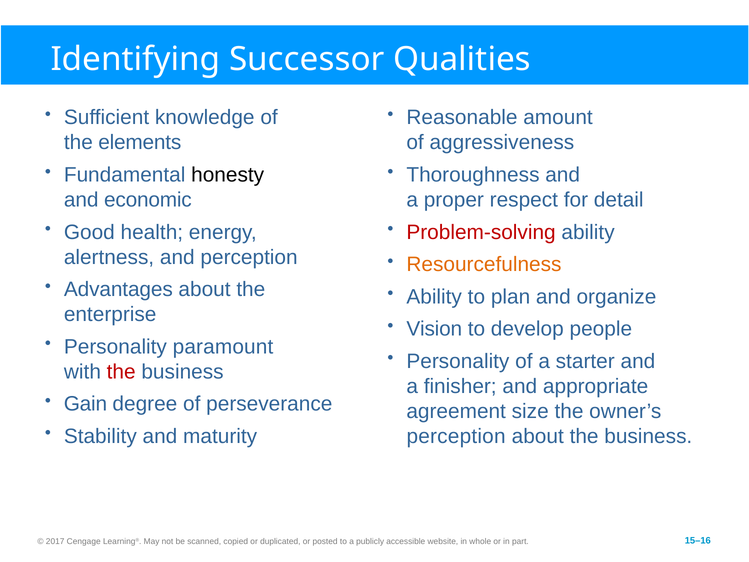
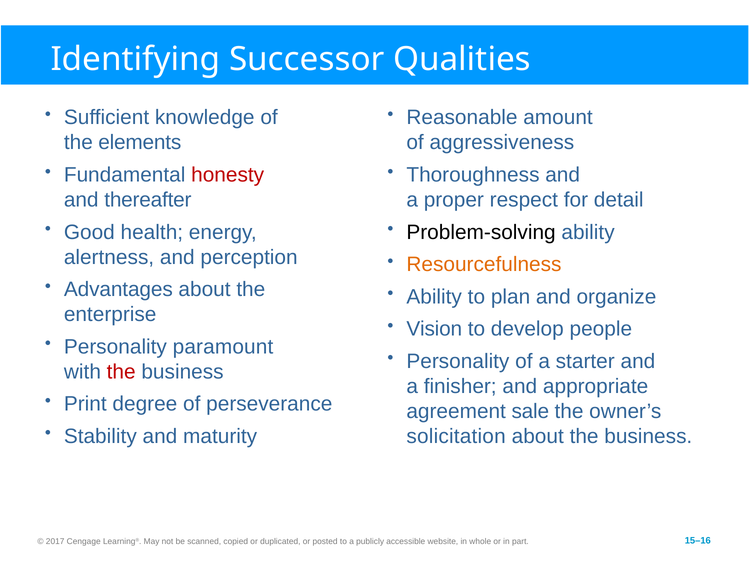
honesty colour: black -> red
economic: economic -> thereafter
Problem-solving colour: red -> black
Gain: Gain -> Print
size: size -> sale
perception at (456, 436): perception -> solicitation
